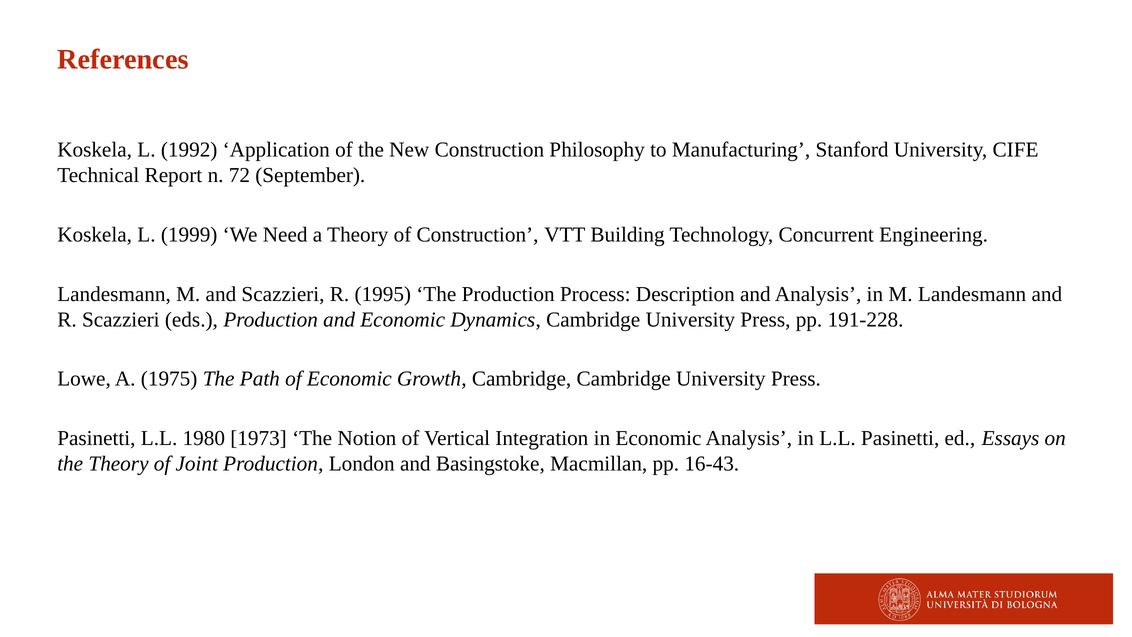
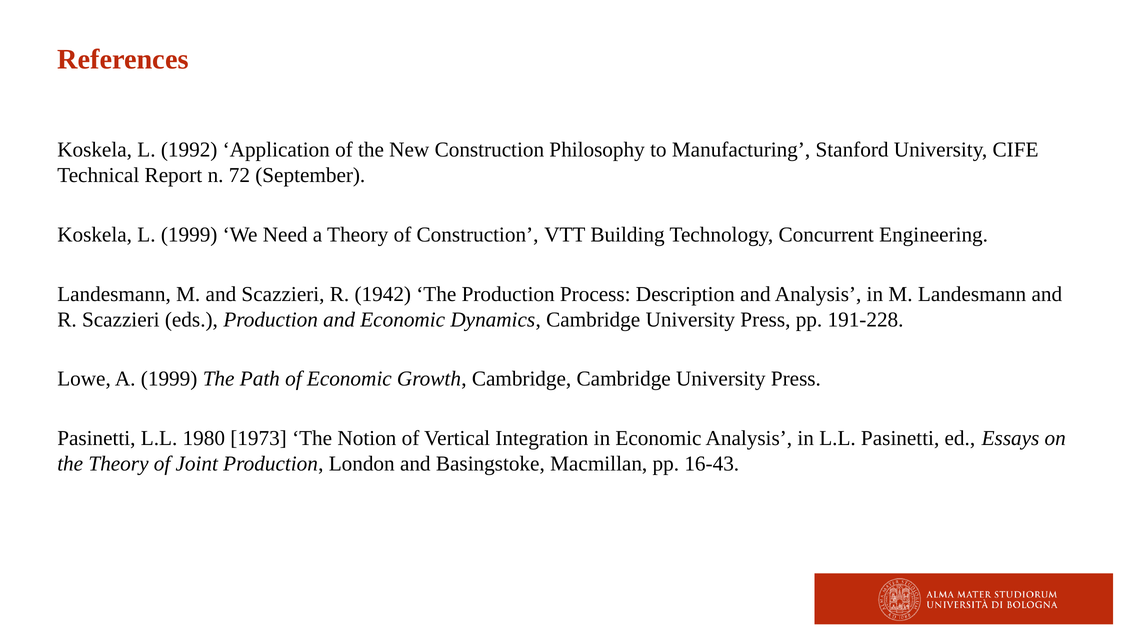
1995: 1995 -> 1942
A 1975: 1975 -> 1999
